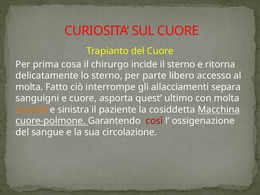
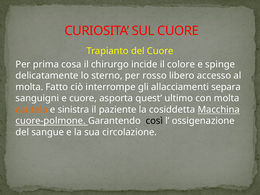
il sterno: sterno -> colore
ritorna: ritorna -> spinge
parte: parte -> rosso
così colour: red -> black
